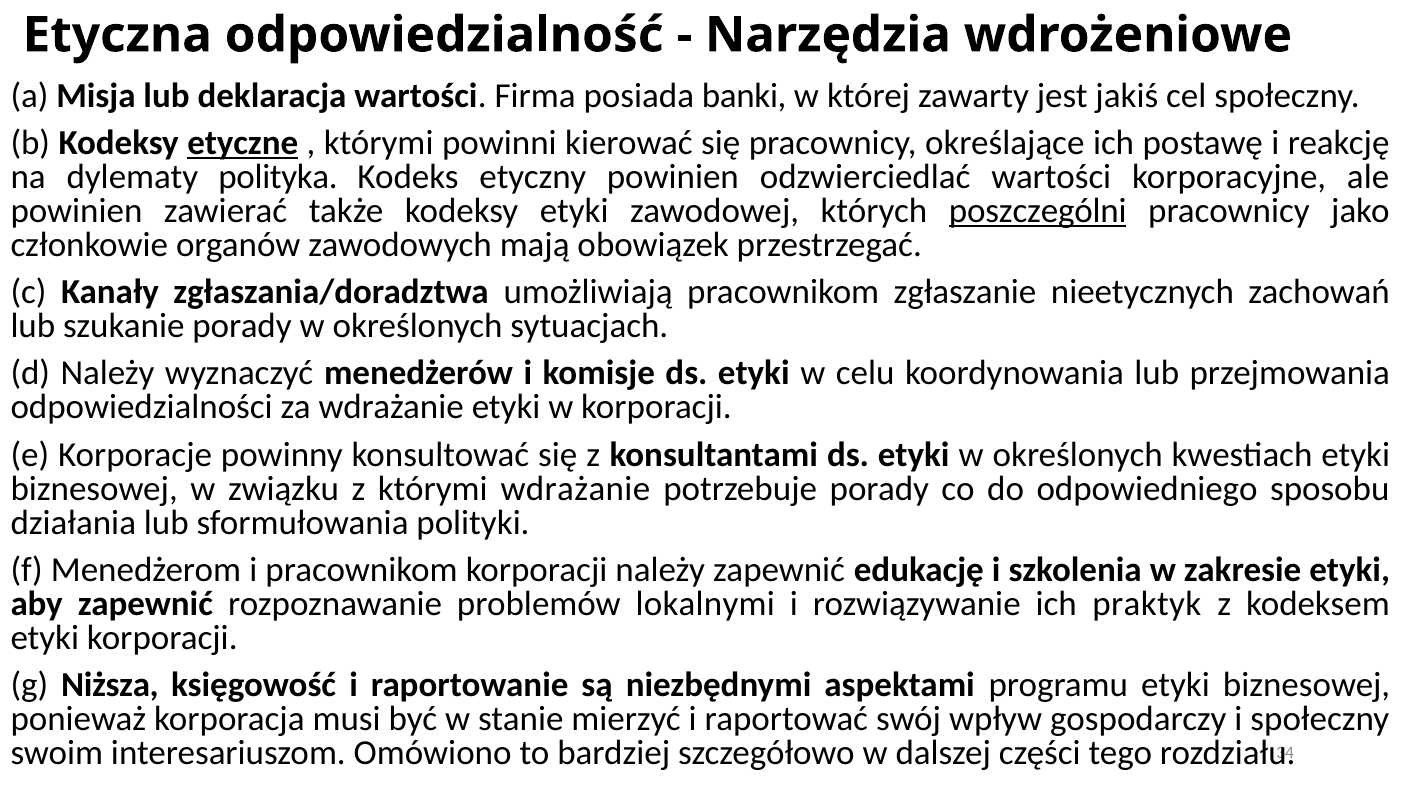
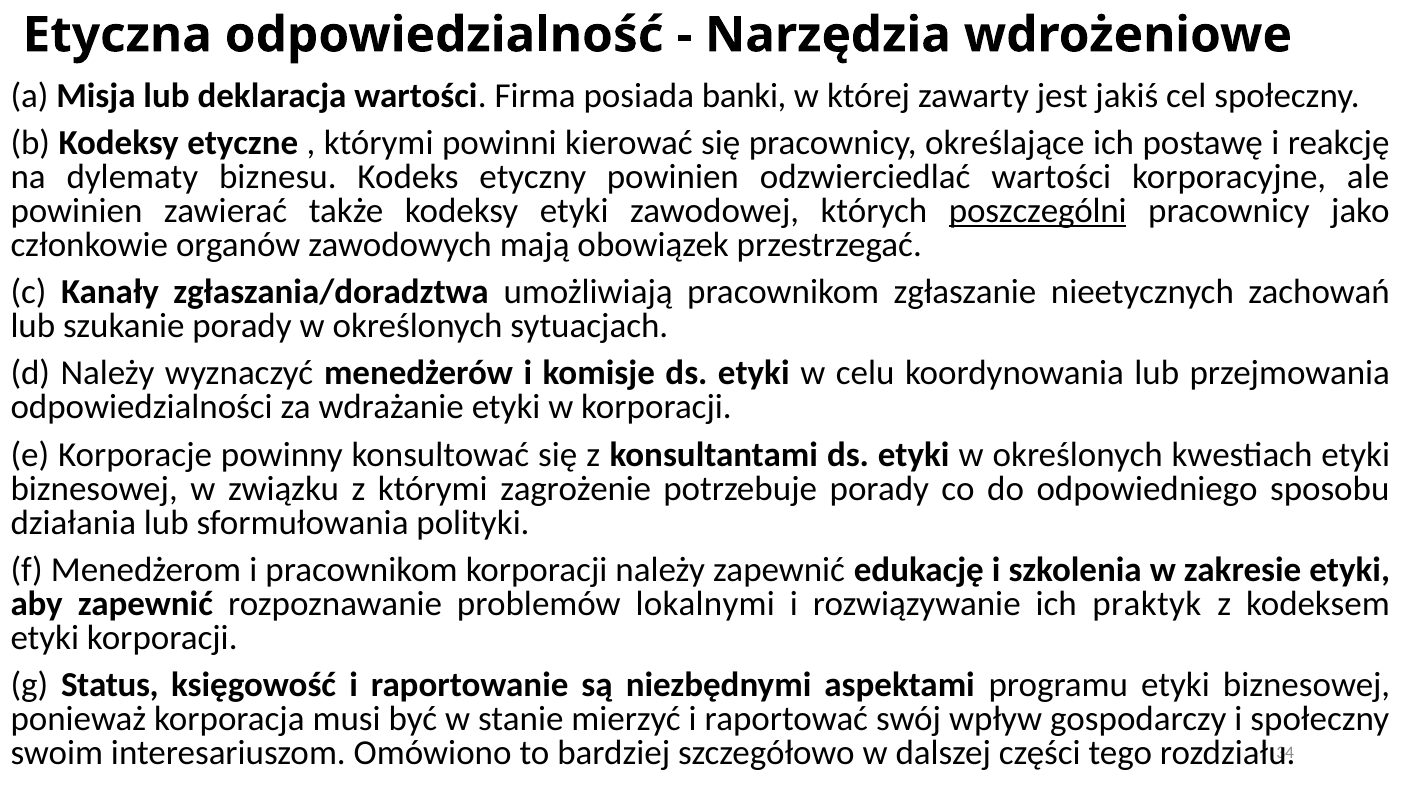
etyczne underline: present -> none
polityka: polityka -> biznesu
którymi wdrażanie: wdrażanie -> zagrożenie
Niższa: Niższa -> Status
